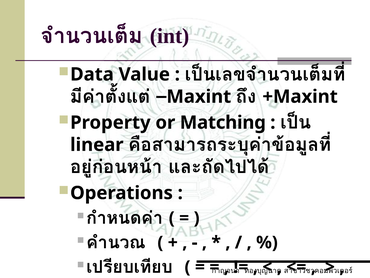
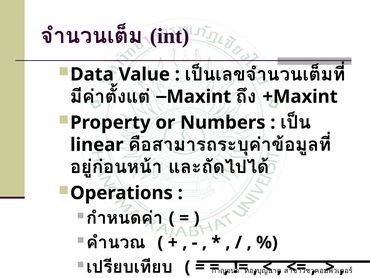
Matching: Matching -> Numbers
